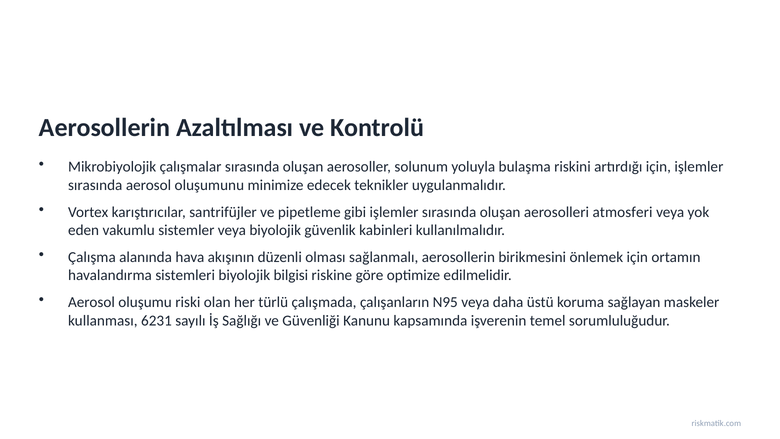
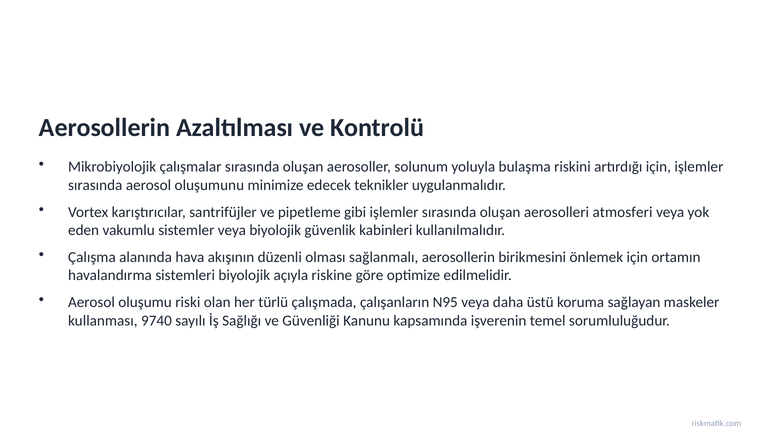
bilgisi: bilgisi -> açıyla
6231: 6231 -> 9740
